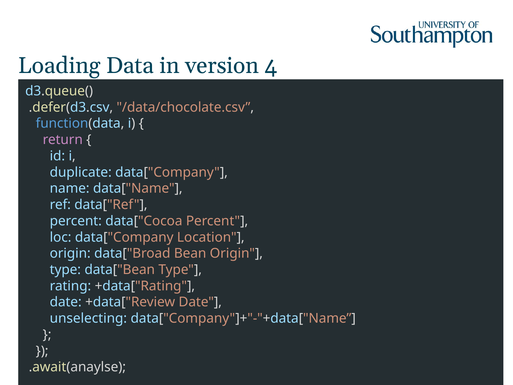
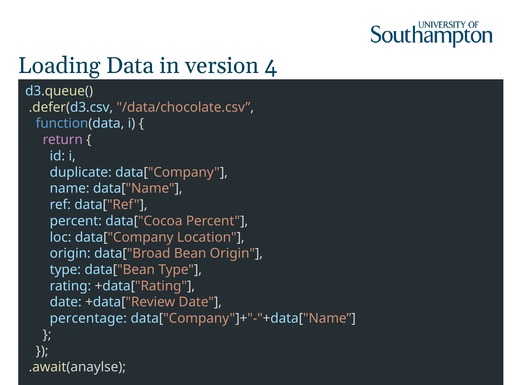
unselecting: unselecting -> percentage
